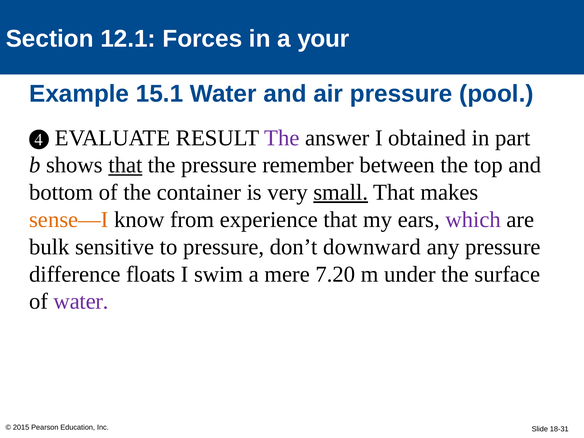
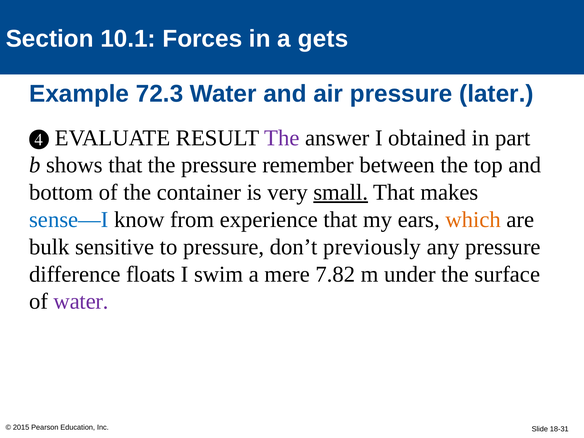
12.1: 12.1 -> 10.1
your: your -> gets
15.1: 15.1 -> 72.3
pool: pool -> later
that at (125, 165) underline: present -> none
sense—I colour: orange -> blue
which colour: purple -> orange
downward: downward -> previously
7.20: 7.20 -> 7.82
